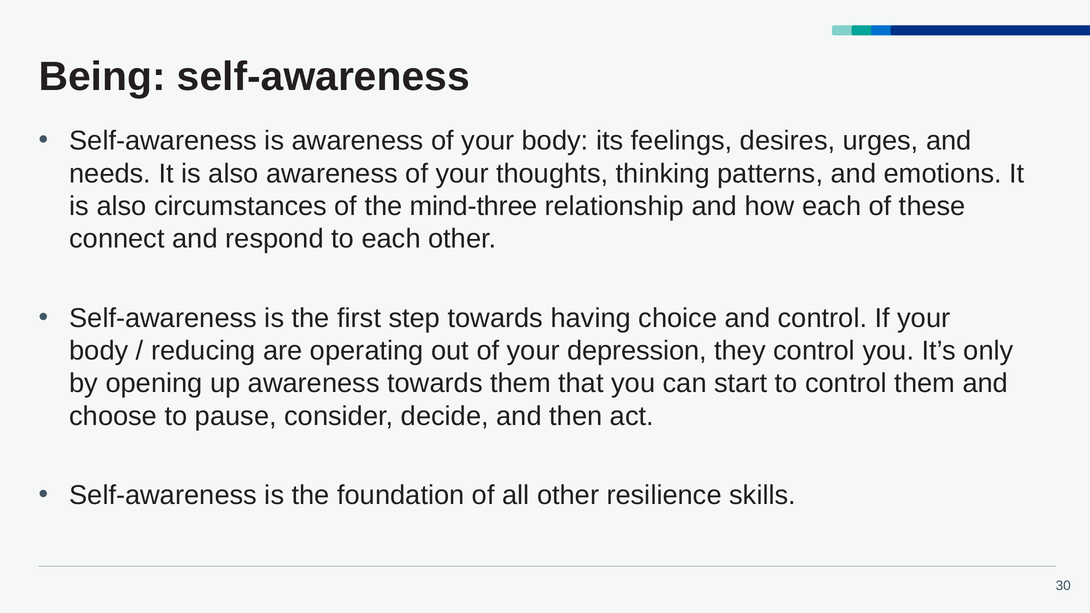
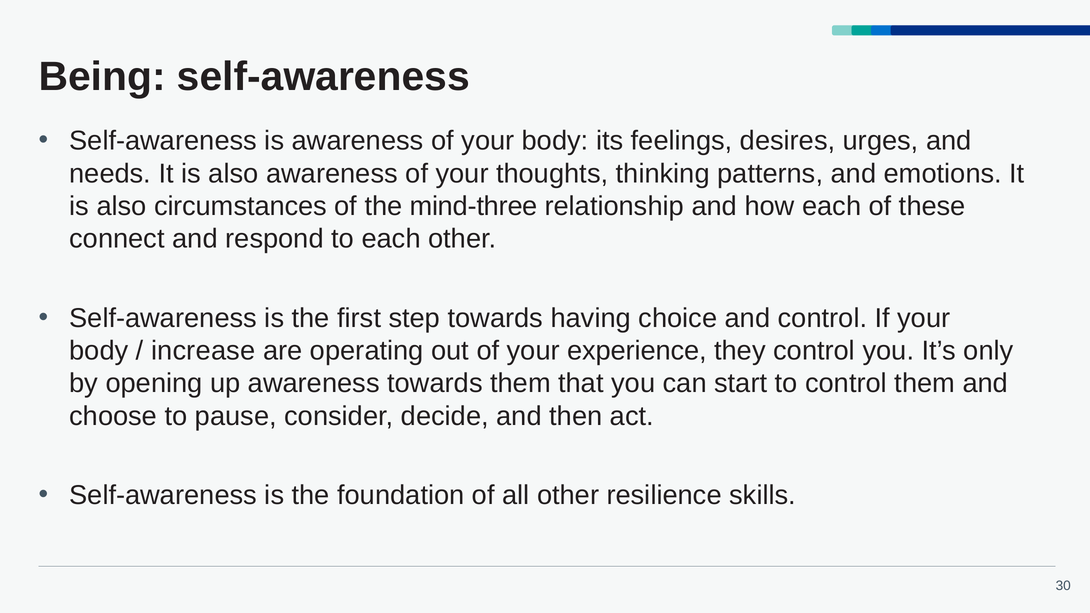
reducing: reducing -> increase
depression: depression -> experience
